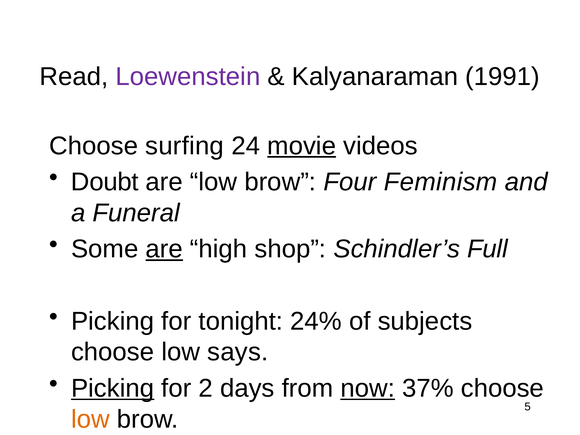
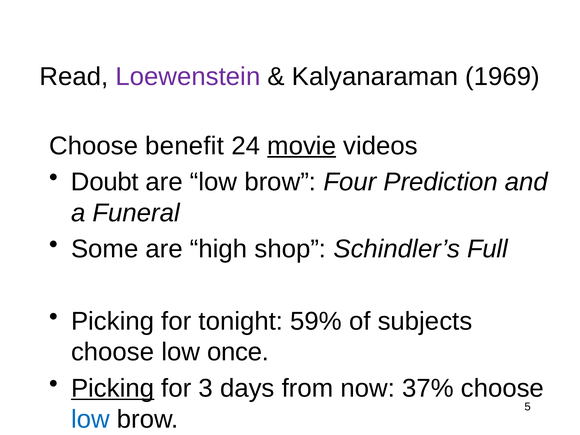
1991: 1991 -> 1969
surfing: surfing -> benefit
Feminism: Feminism -> Prediction
are at (164, 249) underline: present -> none
24%: 24% -> 59%
says: says -> once
2: 2 -> 3
now at (368, 388) underline: present -> none
low at (90, 419) colour: orange -> blue
